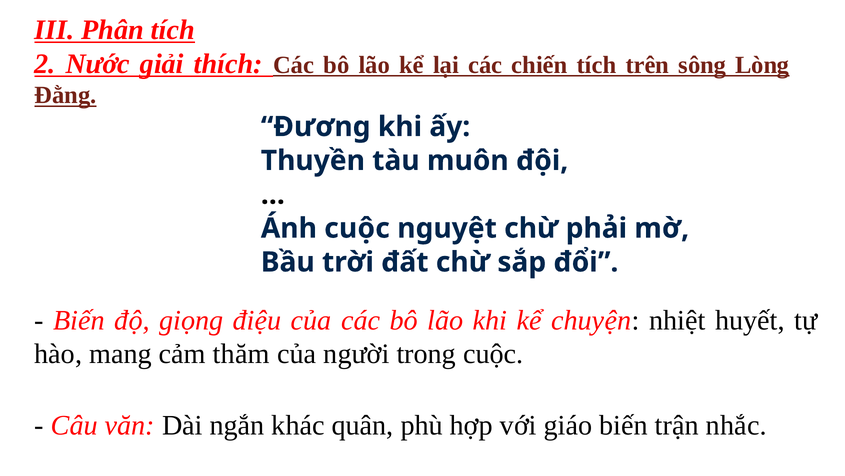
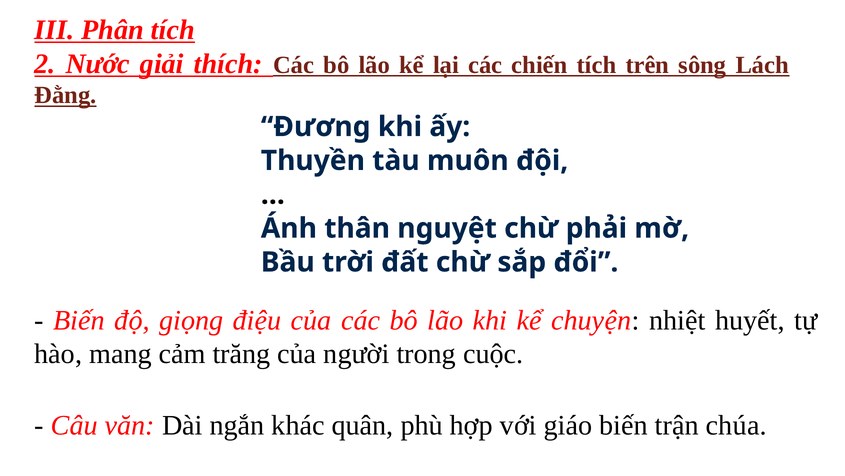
Lòng: Lòng -> Lách
Ánh cuộc: cuộc -> thân
thăm: thăm -> trăng
nhắc: nhắc -> chúa
